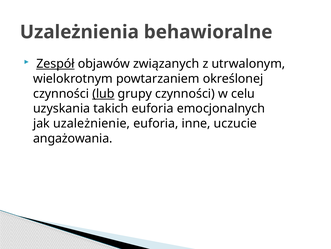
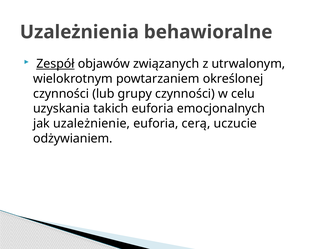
lub underline: present -> none
inne: inne -> cerą
angażowania: angażowania -> odżywianiem
